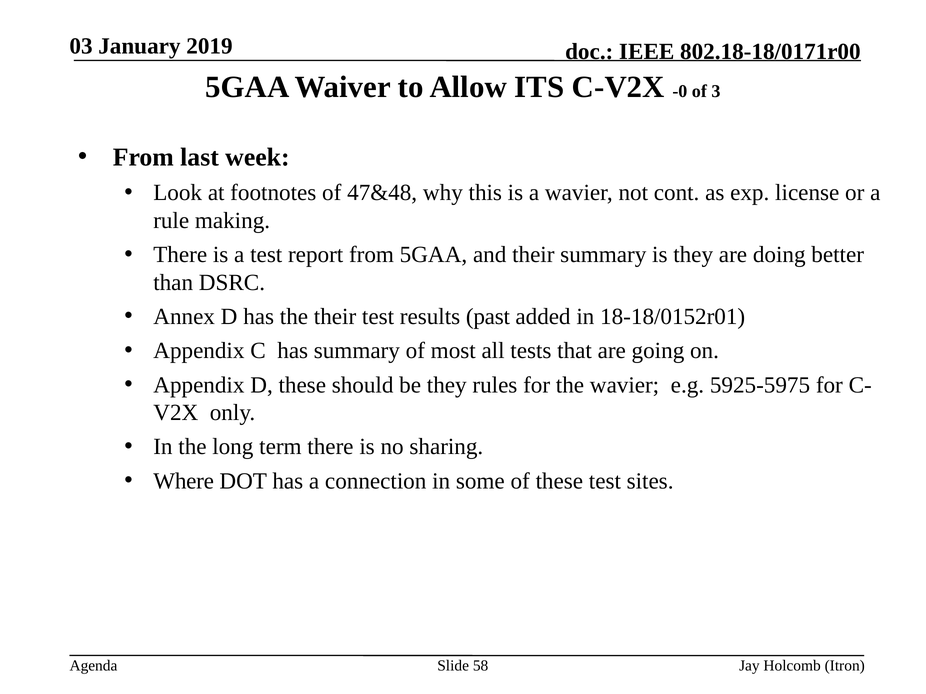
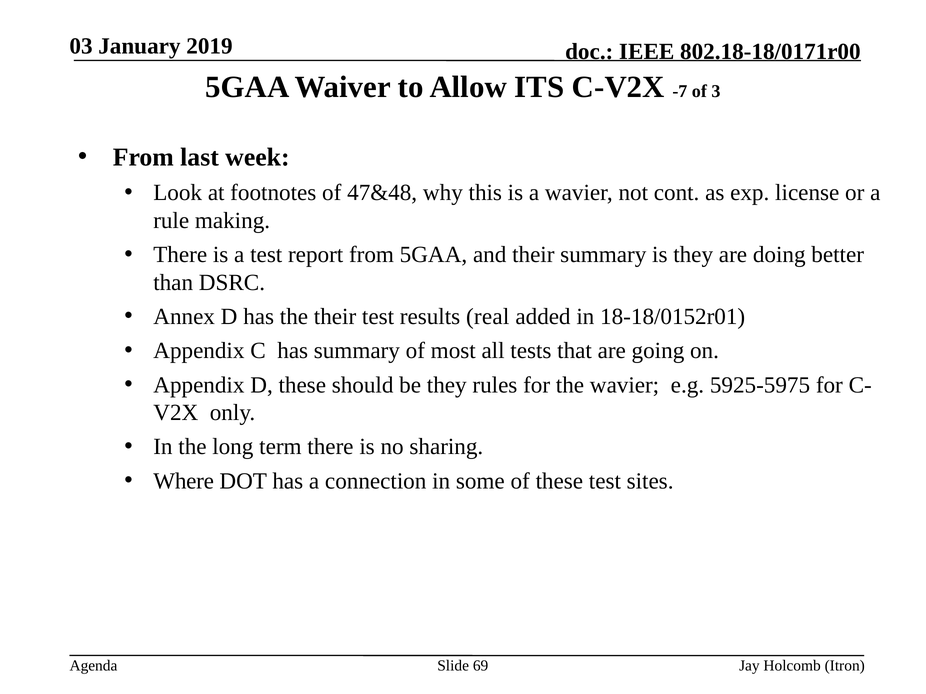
-0: -0 -> -7
past: past -> real
58: 58 -> 69
